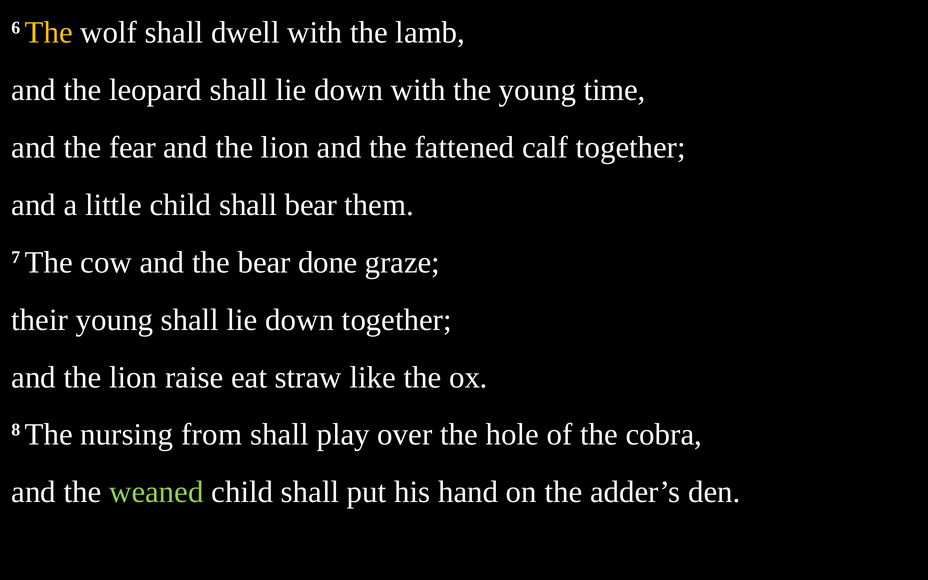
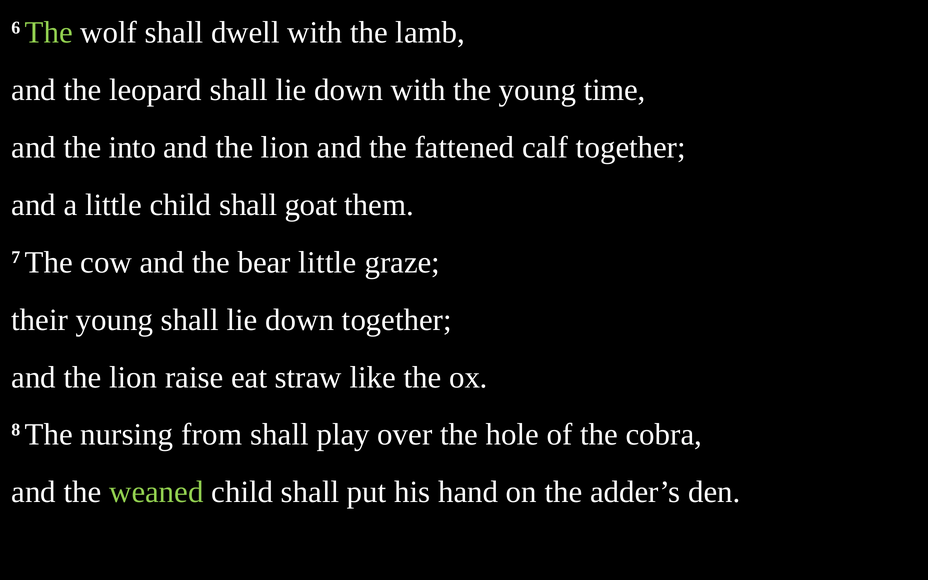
The at (49, 33) colour: yellow -> light green
fear: fear -> into
shall bear: bear -> goat
bear done: done -> little
